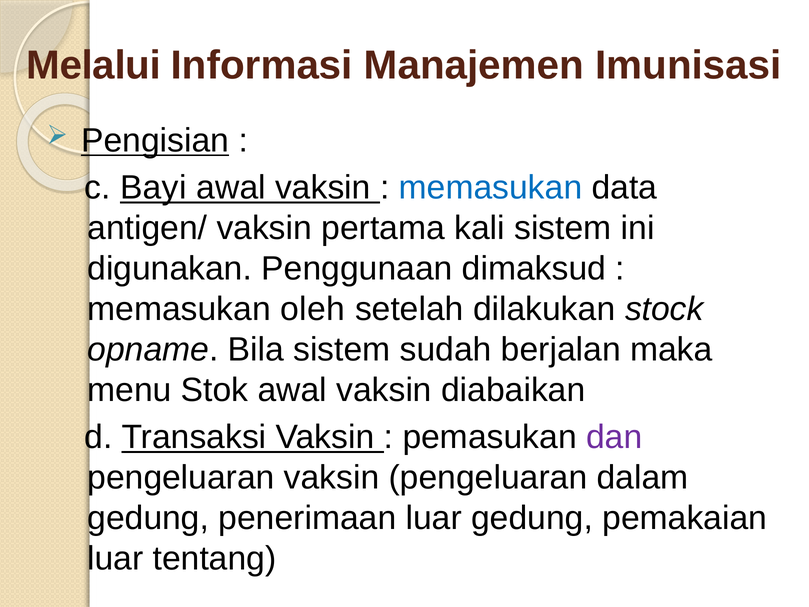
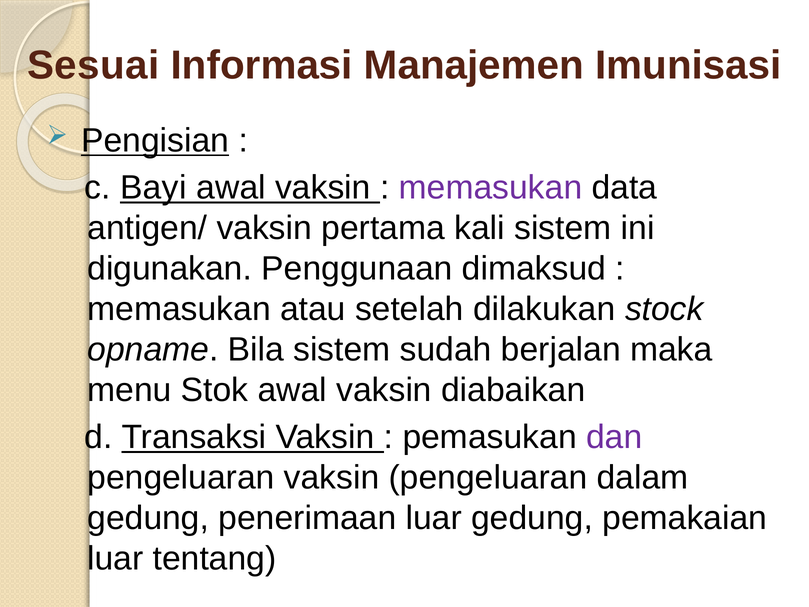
Melalui: Melalui -> Sesuai
memasukan at (491, 188) colour: blue -> purple
oleh: oleh -> atau
